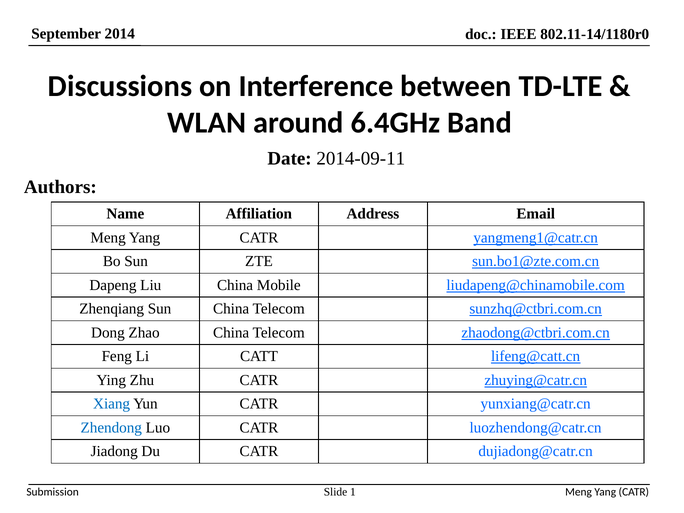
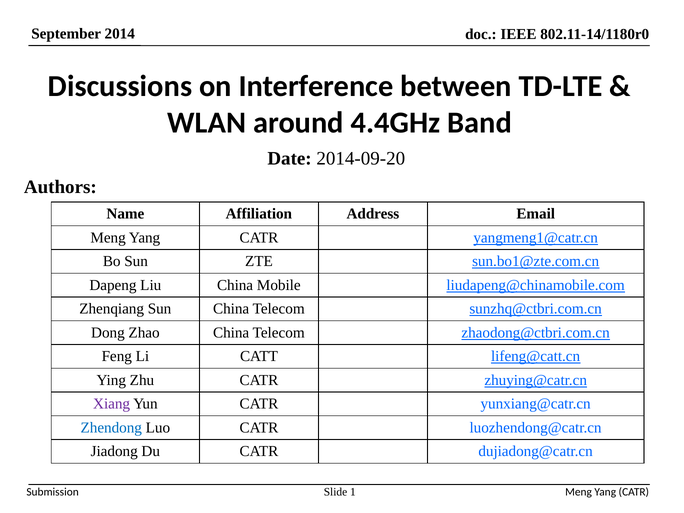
6.4GHz: 6.4GHz -> 4.4GHz
2014-09-11: 2014-09-11 -> 2014-09-20
Xiang colour: blue -> purple
